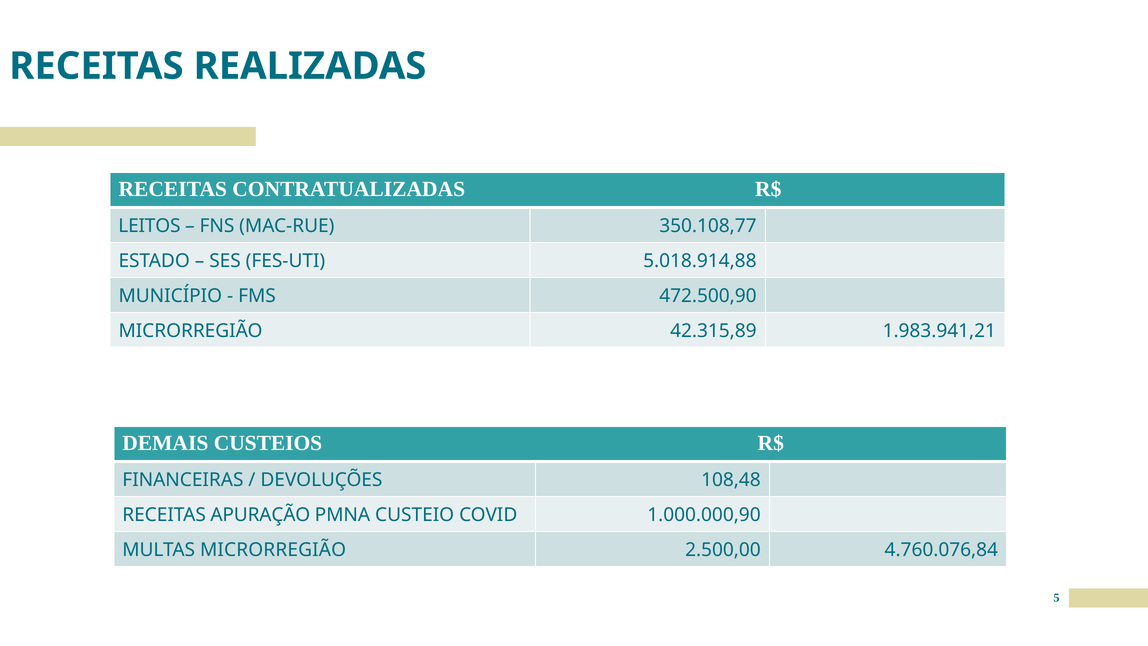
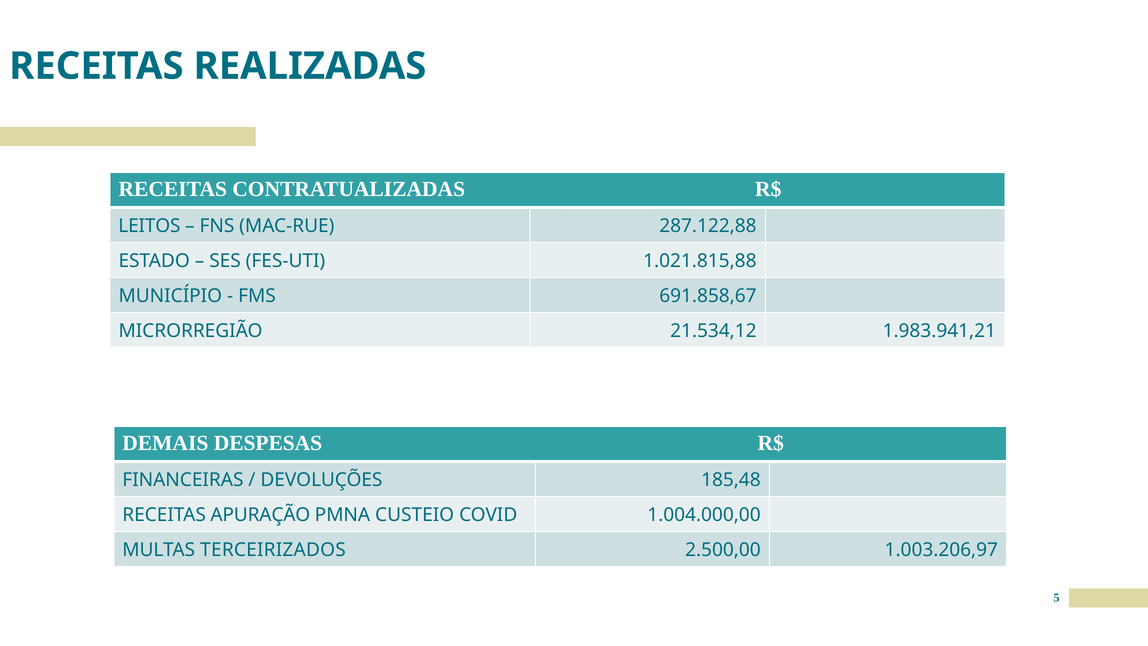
350.108,77: 350.108,77 -> 287.122,88
5.018.914,88: 5.018.914,88 -> 1.021.815,88
472.500,90: 472.500,90 -> 691.858,67
42.315,89: 42.315,89 -> 21.534,12
CUSTEIOS: CUSTEIOS -> DESPESAS
108,48: 108,48 -> 185,48
1.000.000,90: 1.000.000,90 -> 1.004.000,00
MULTAS MICRORREGIÃO: MICRORREGIÃO -> TERCEIRIZADOS
4.760.076,84: 4.760.076,84 -> 1.003.206,97
